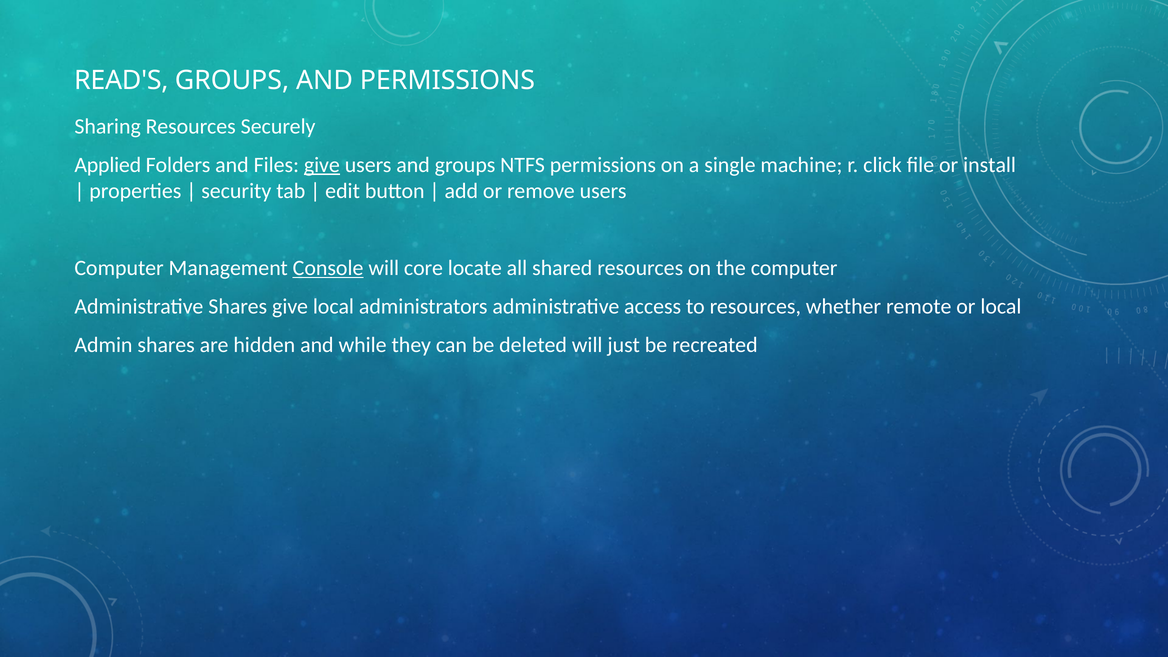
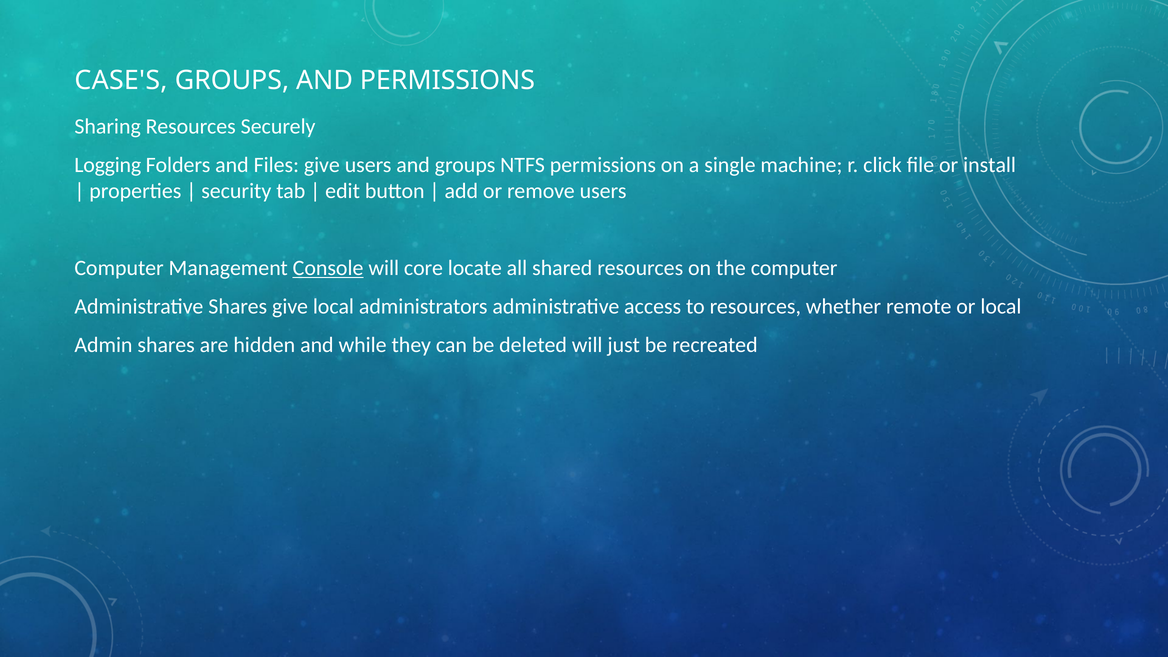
READ'S: READ'S -> CASE'S
Applied: Applied -> Logging
give at (322, 165) underline: present -> none
